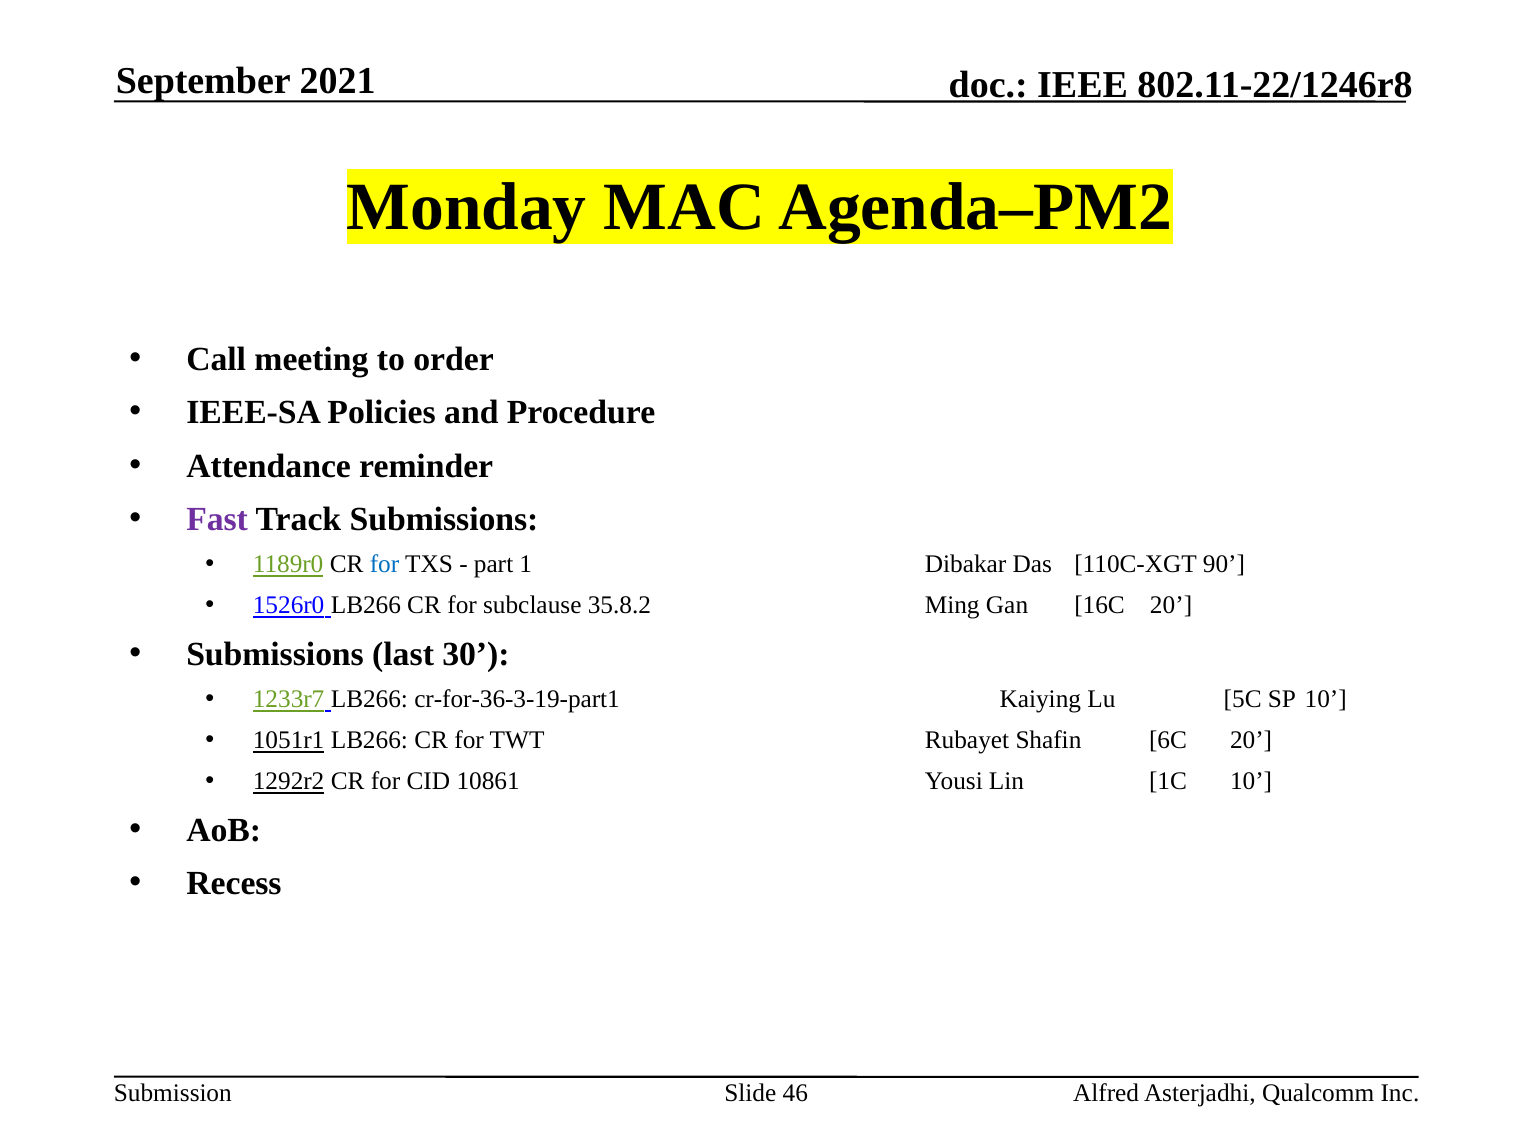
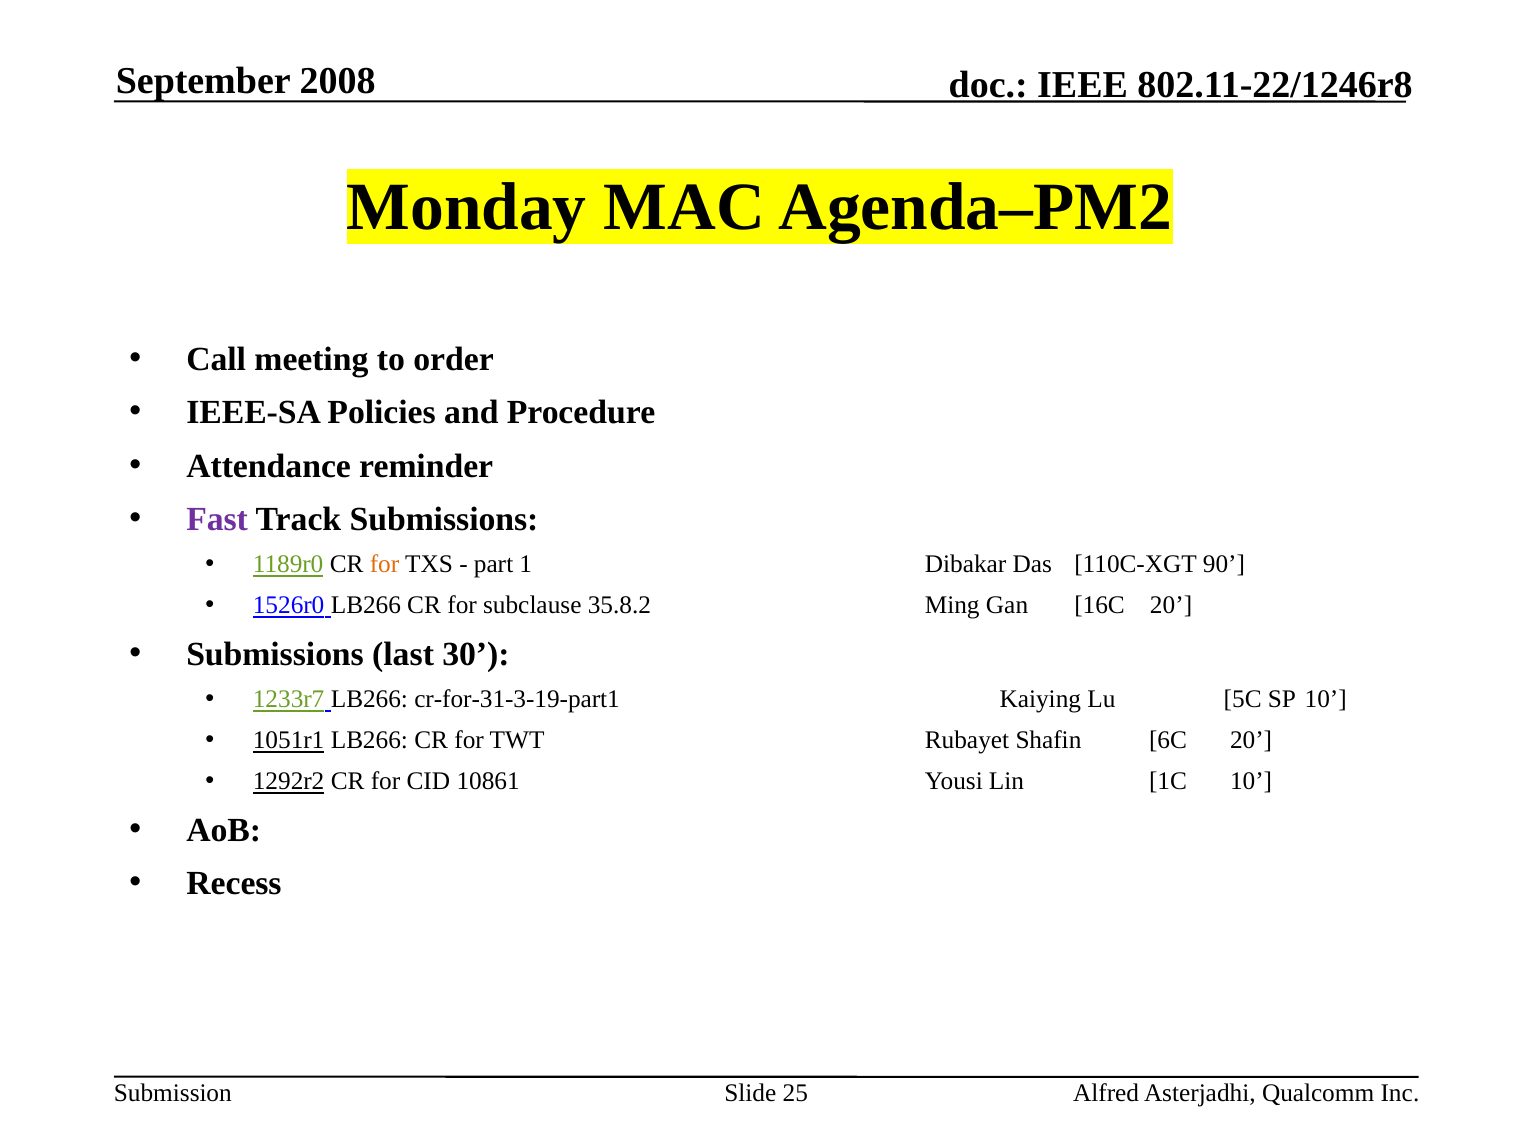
2021: 2021 -> 2008
for at (385, 565) colour: blue -> orange
cr-for-36-3-19-part1: cr-for-36-3-19-part1 -> cr-for-31-3-19-part1
46: 46 -> 25
